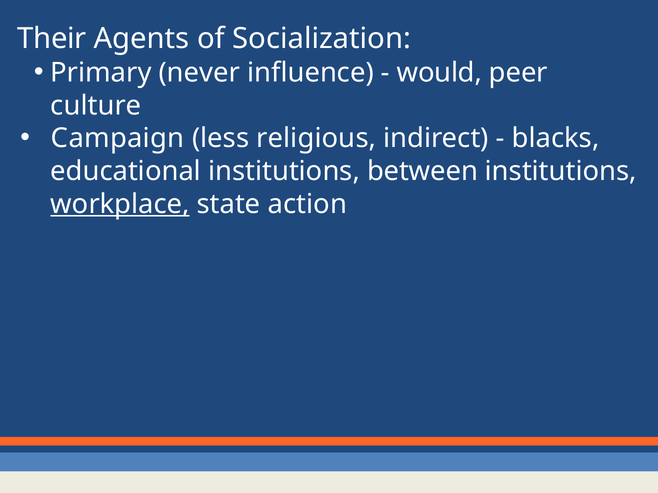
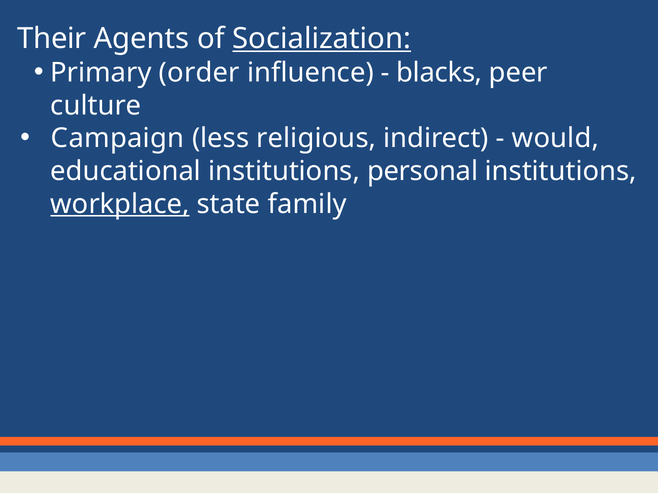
Socialization underline: none -> present
never: never -> order
would: would -> blacks
blacks: blacks -> would
between: between -> personal
action: action -> family
